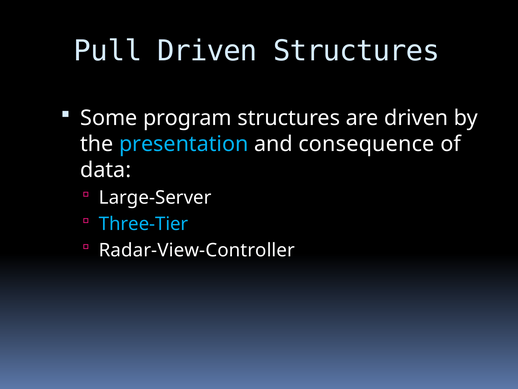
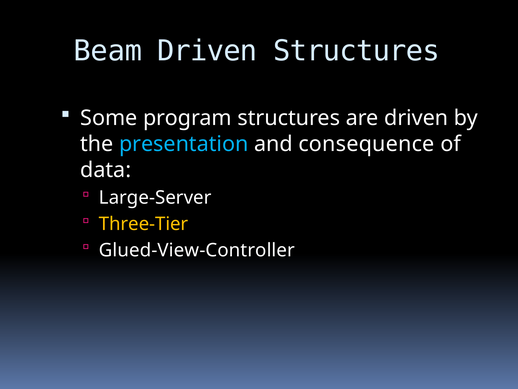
Pull: Pull -> Beam
Three-Tier colour: light blue -> yellow
Radar-View-Controller: Radar-View-Controller -> Glued-View-Controller
